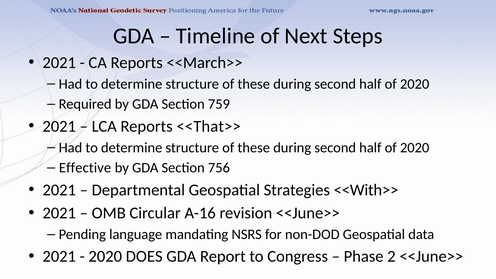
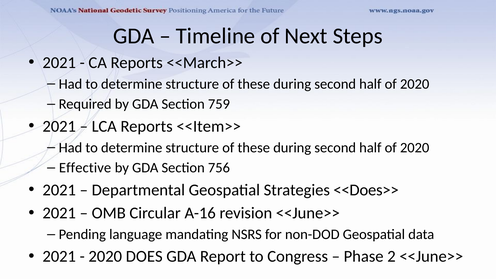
<<That>>: <<That>> -> <<Item>>
<<With>>: <<With>> -> <<Does>>
